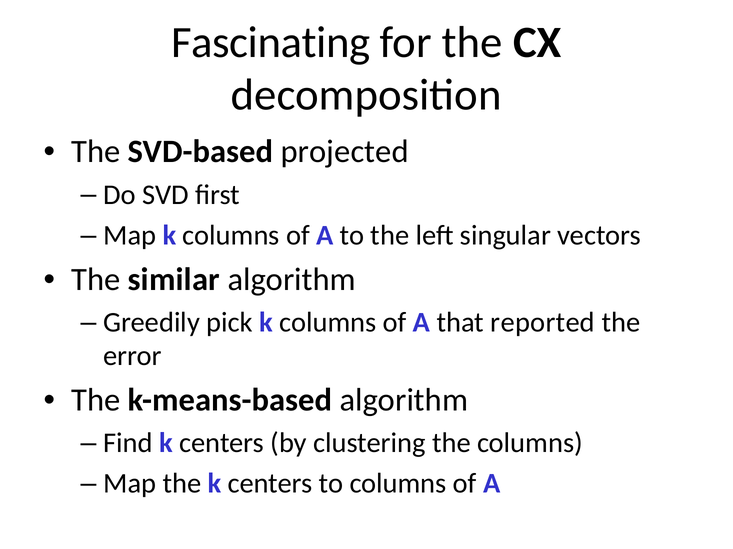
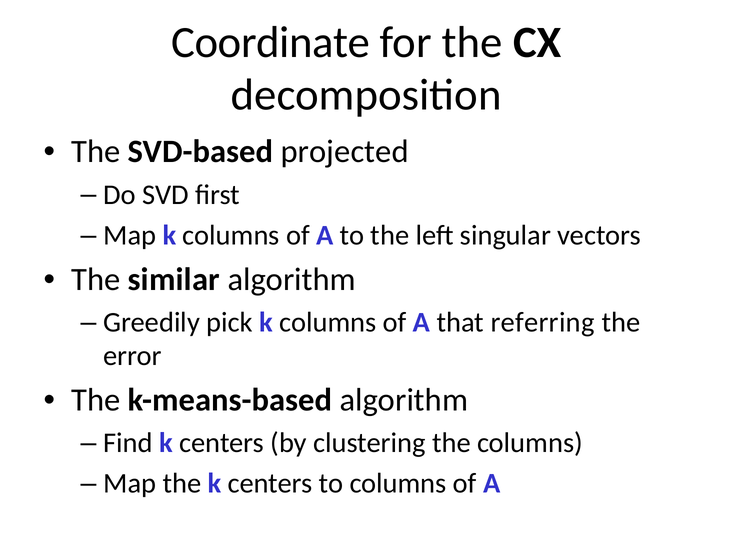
Fascinating: Fascinating -> Coordinate
reported: reported -> referring
